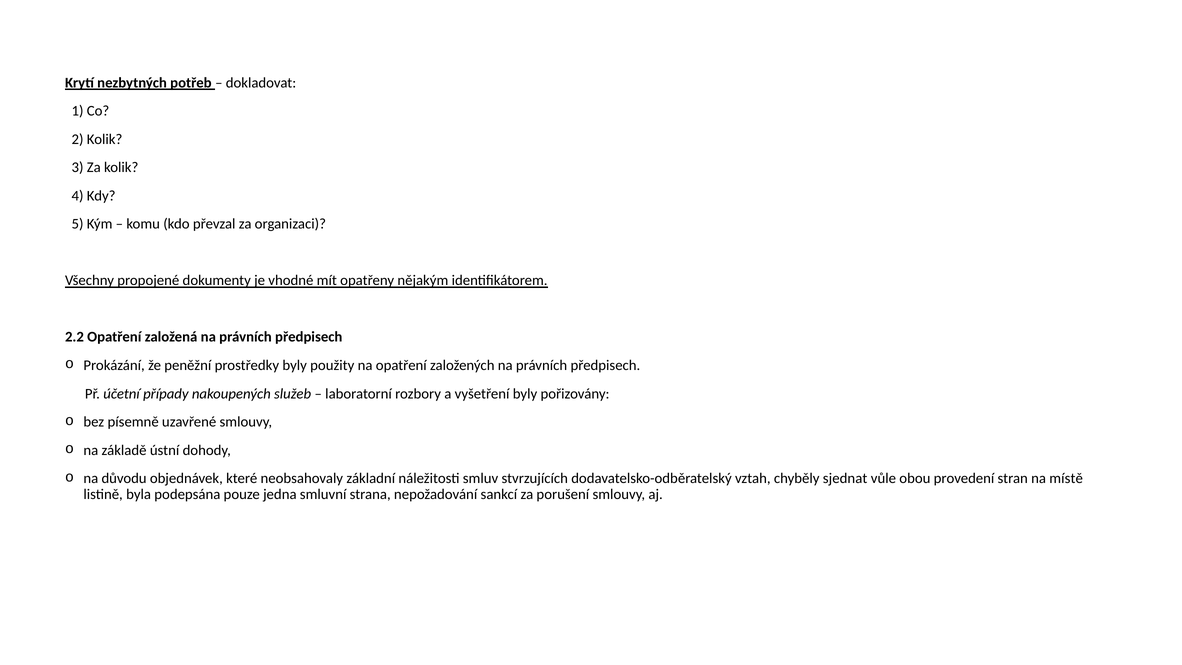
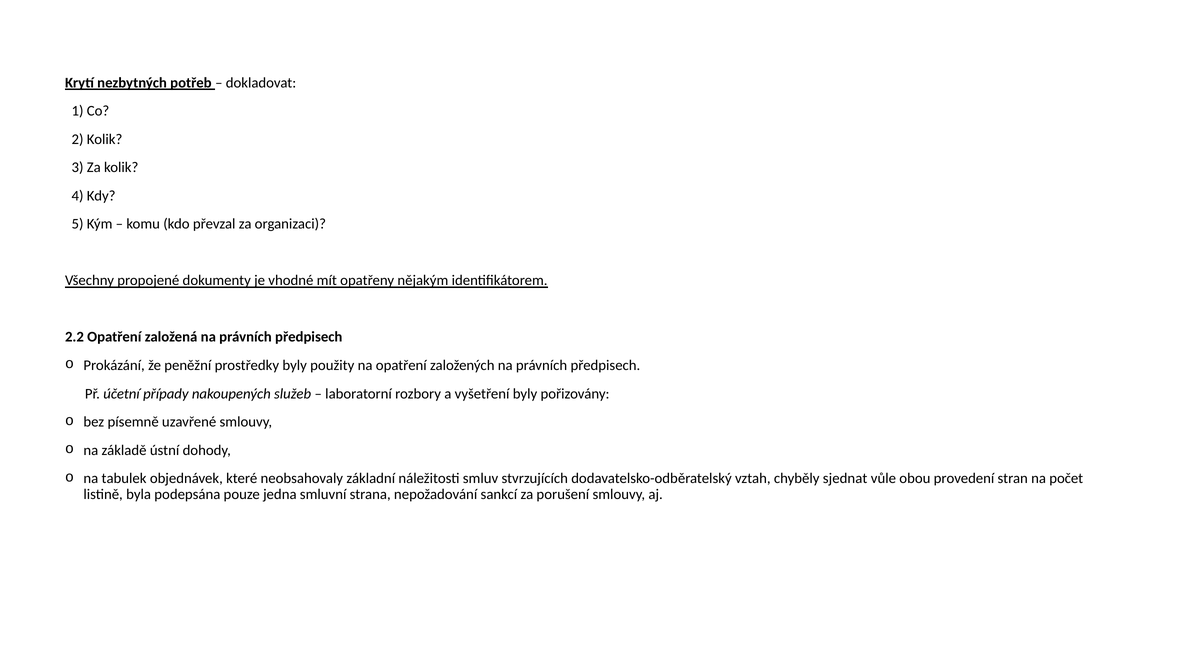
důvodu: důvodu -> tabulek
místě: místě -> počet
